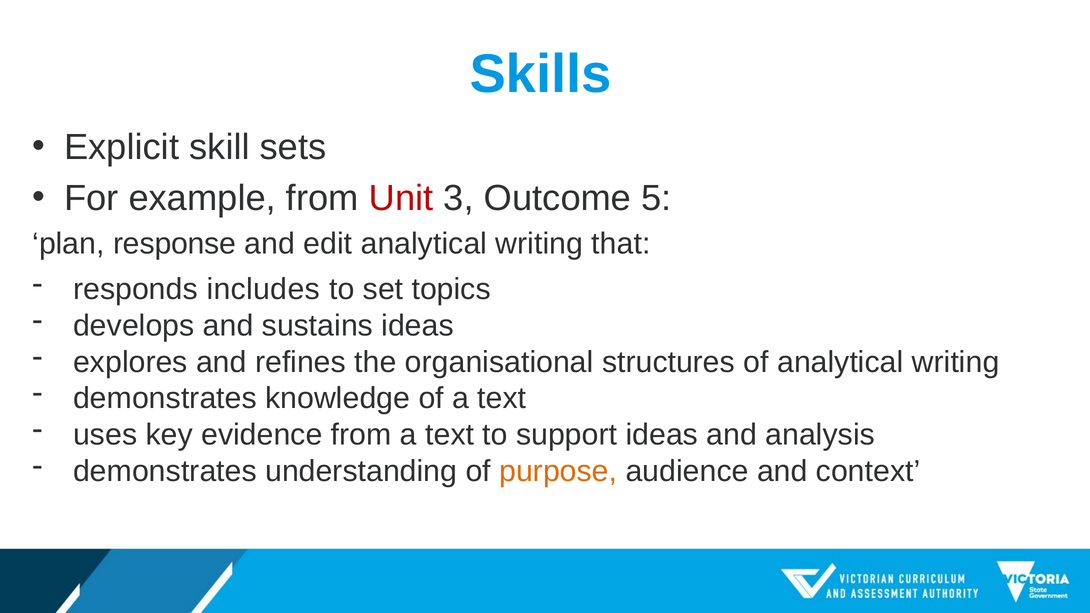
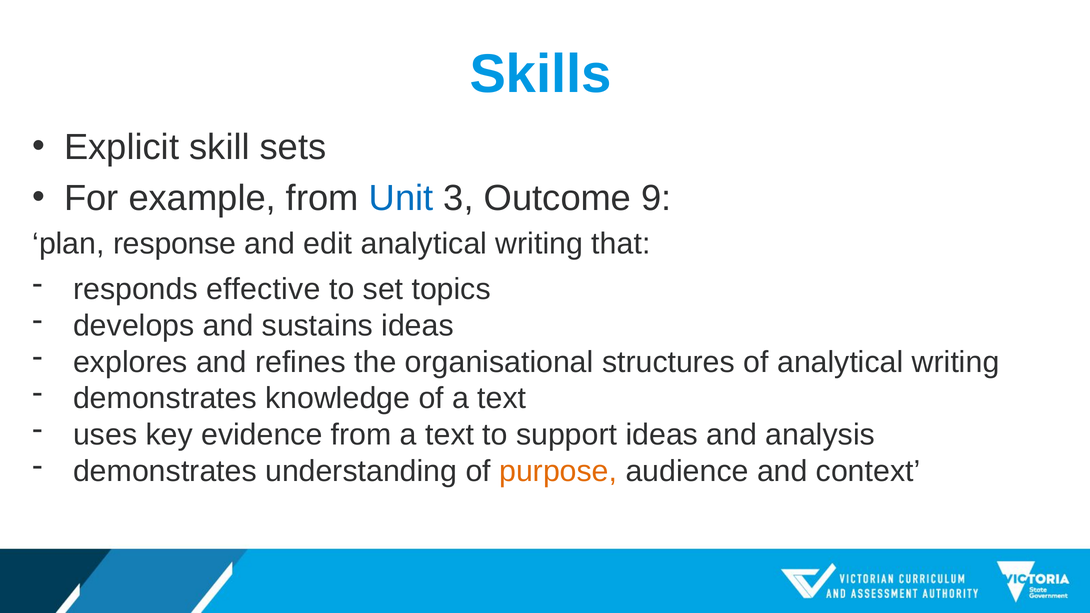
Unit colour: red -> blue
5: 5 -> 9
includes: includes -> effective
